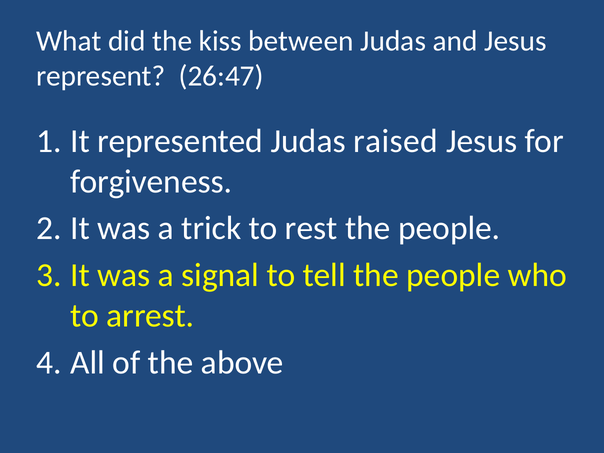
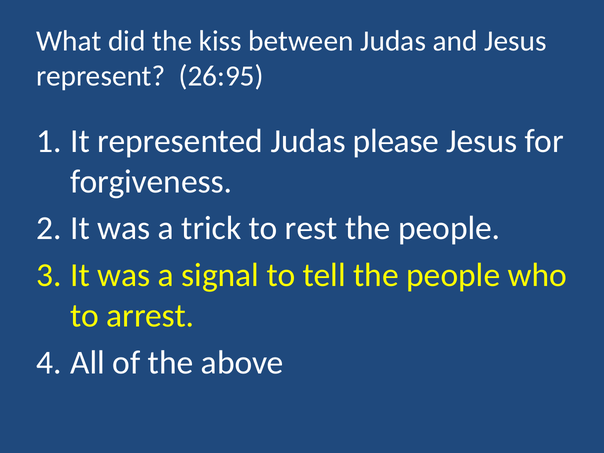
26:47: 26:47 -> 26:95
raised: raised -> please
